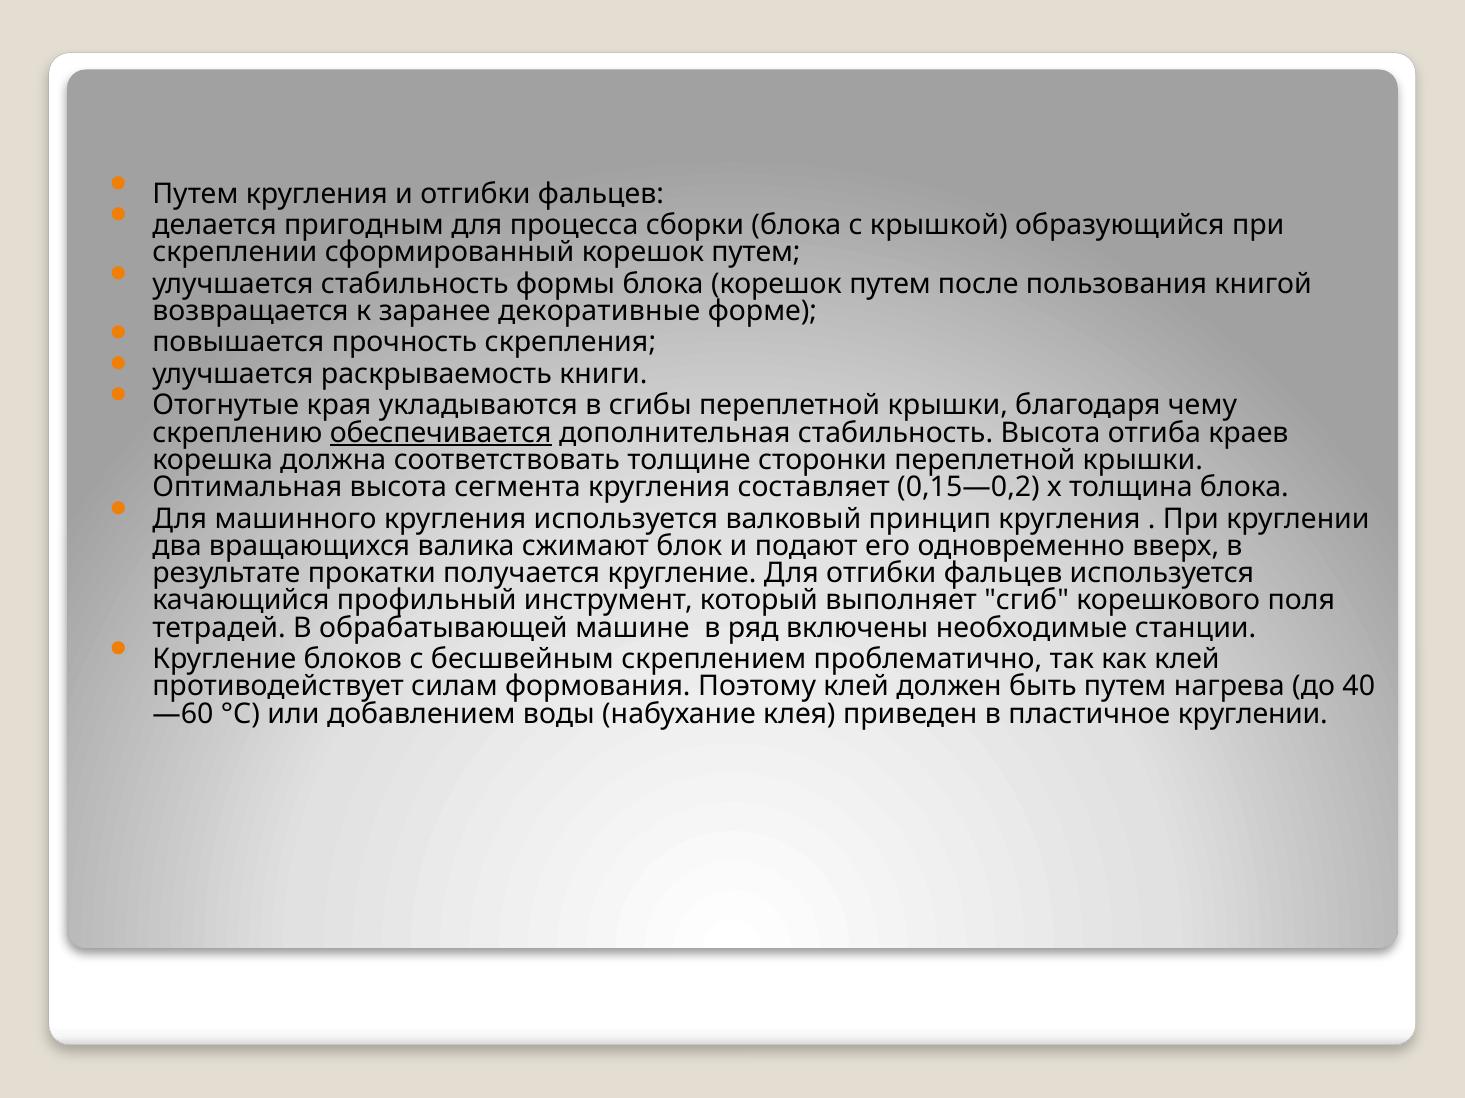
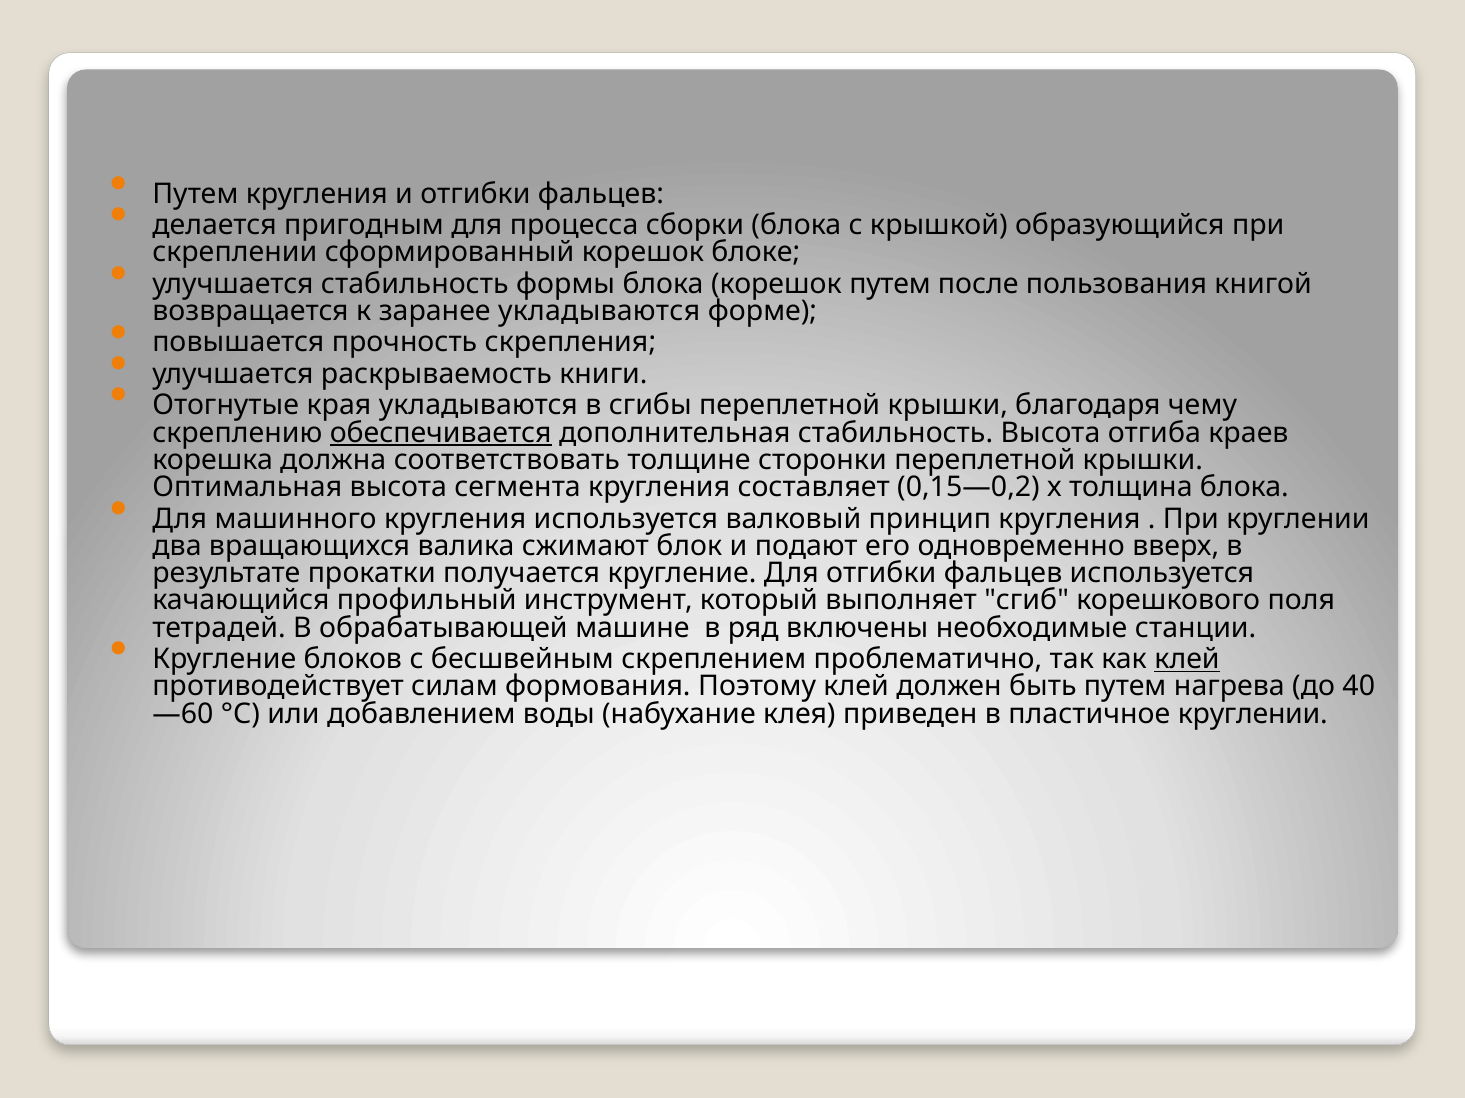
сформированный корешок путем: путем -> блоке
заранее декоративные: декоративные -> укладываются
клей at (1187, 660) underline: none -> present
